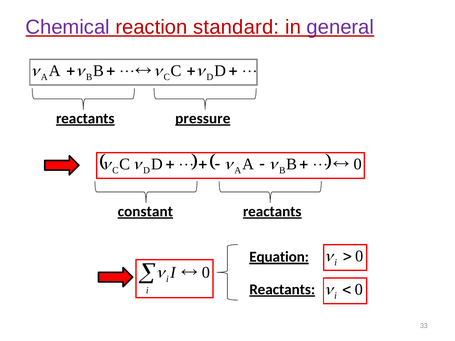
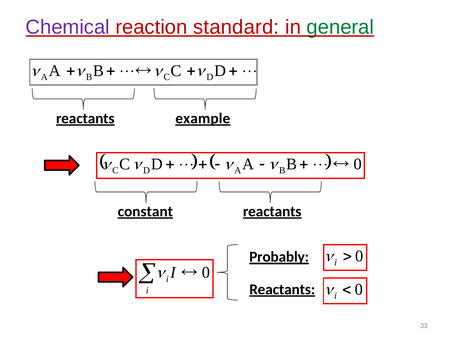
general colour: purple -> green
pressure: pressure -> example
Equation: Equation -> Probably
